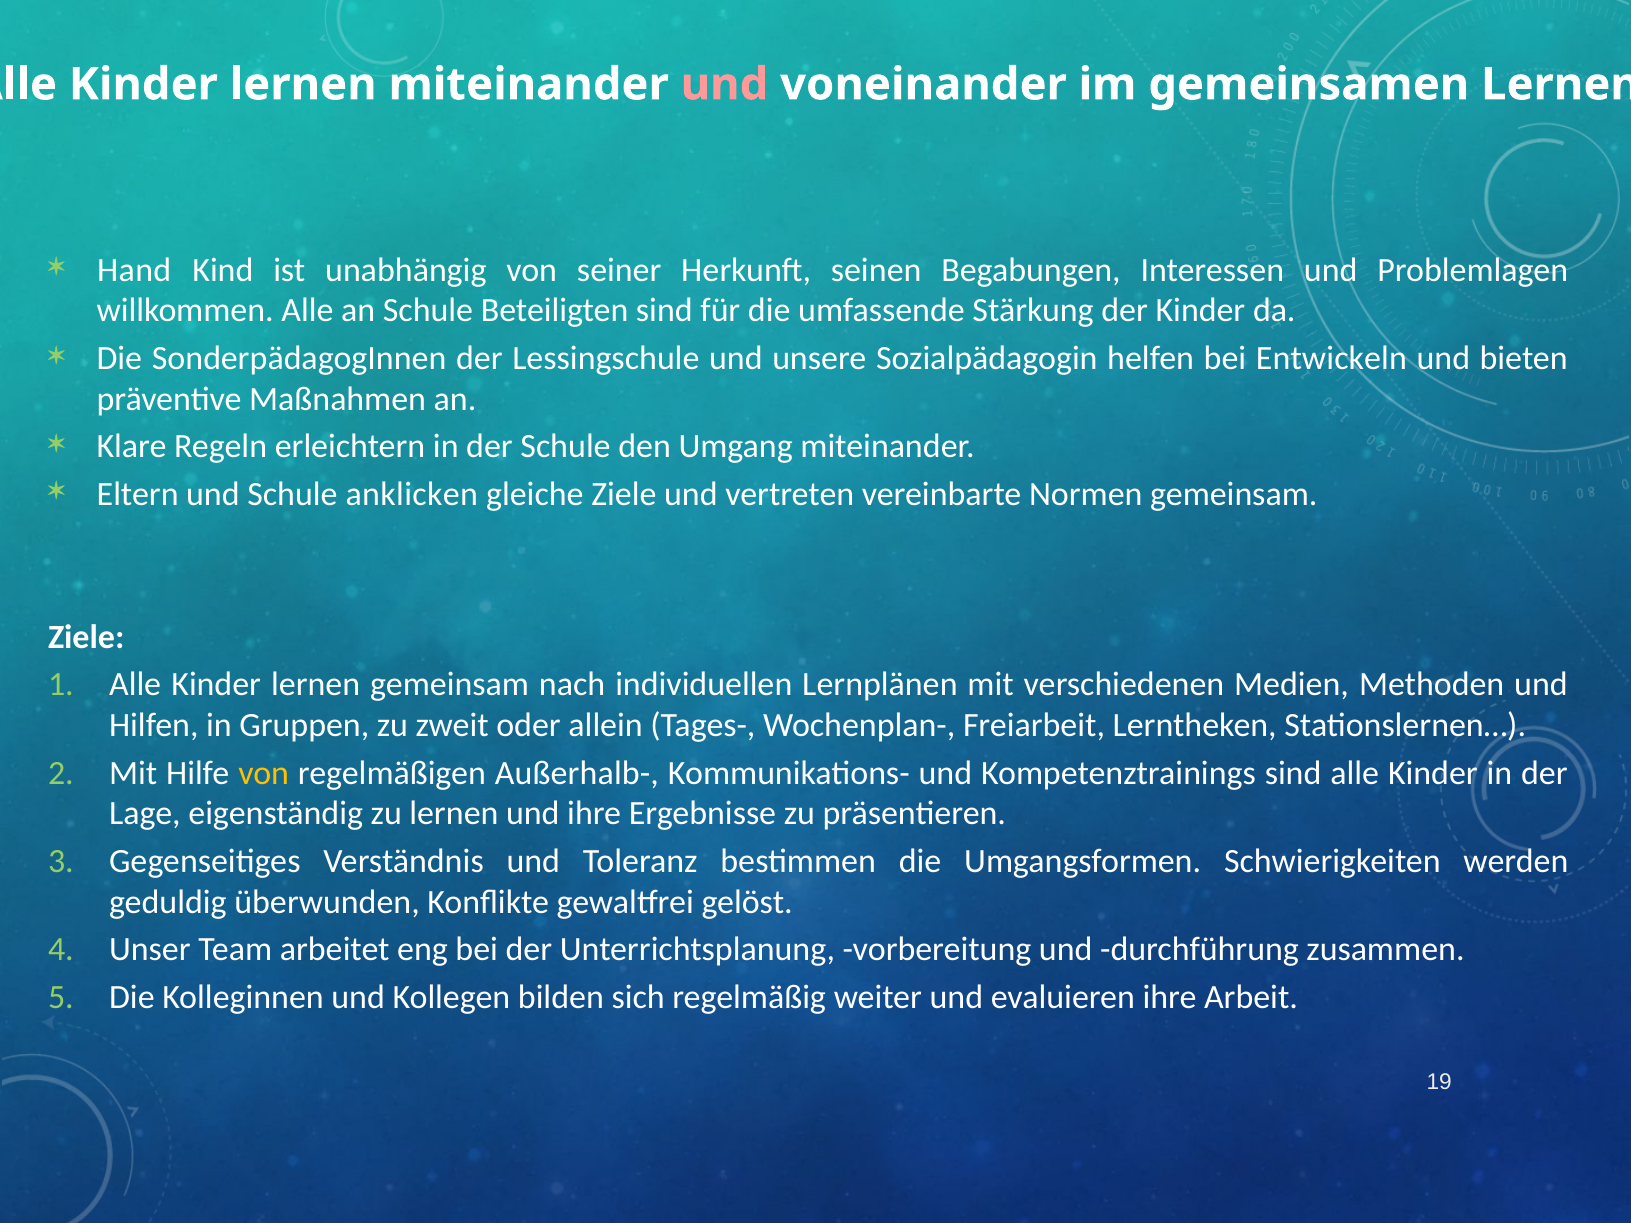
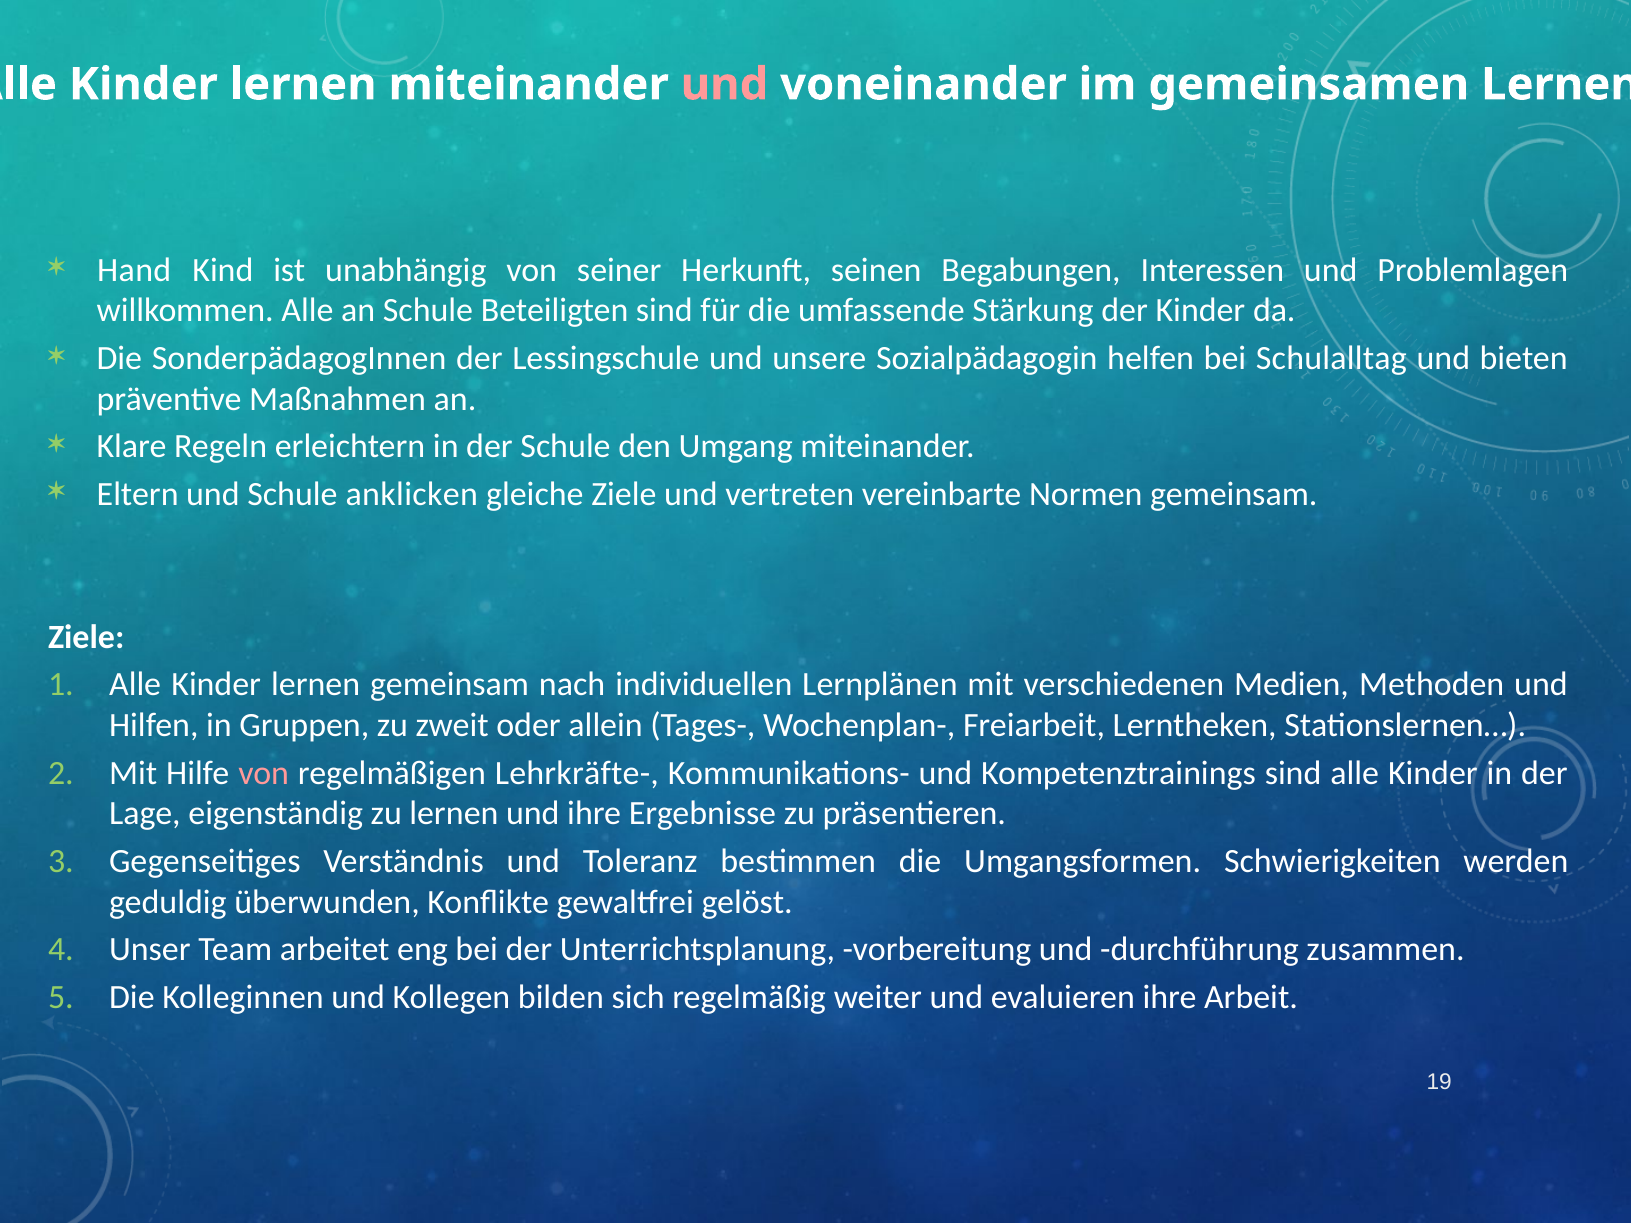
Entwickeln: Entwickeln -> Schulalltag
von at (264, 773) colour: yellow -> pink
Außerhalb-: Außerhalb- -> Lehrkräfte-
